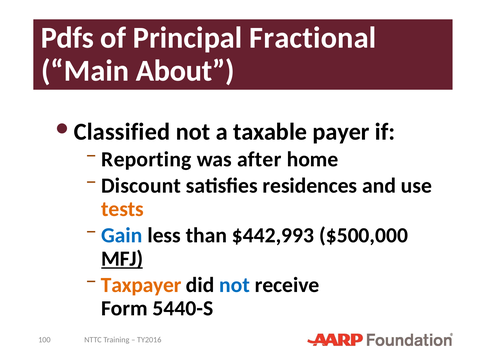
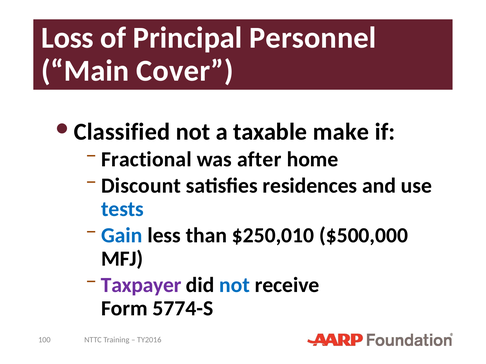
Pdfs: Pdfs -> Loss
Fractional: Fractional -> Personnel
About: About -> Cover
payer: payer -> make
Reporting: Reporting -> Fractional
tests colour: orange -> blue
$442,993: $442,993 -> $250,010
MFJ underline: present -> none
Taxpayer colour: orange -> purple
5440-S: 5440-S -> 5774-S
